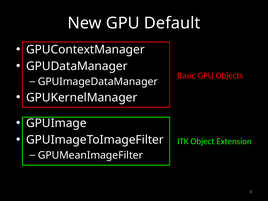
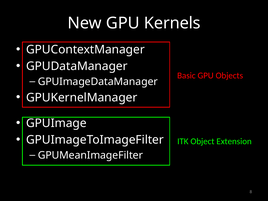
Default: Default -> Kernels
